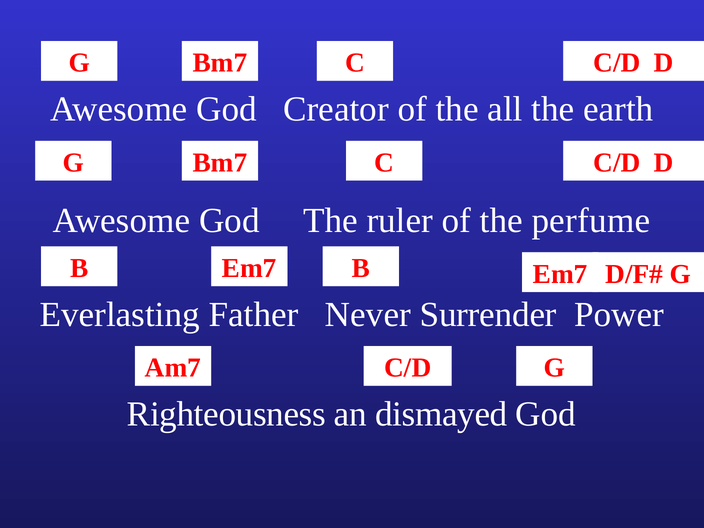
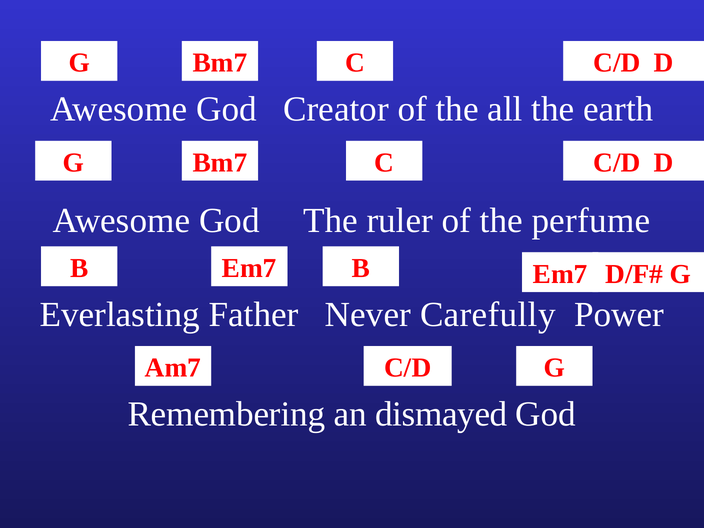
Surrender: Surrender -> Carefully
Righteousness: Righteousness -> Remembering
